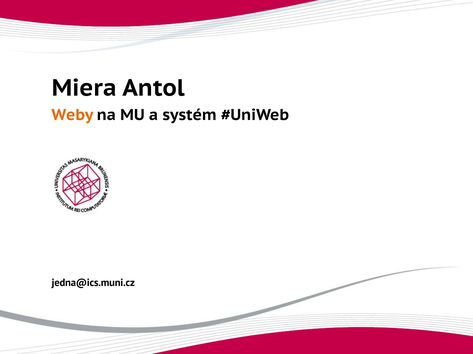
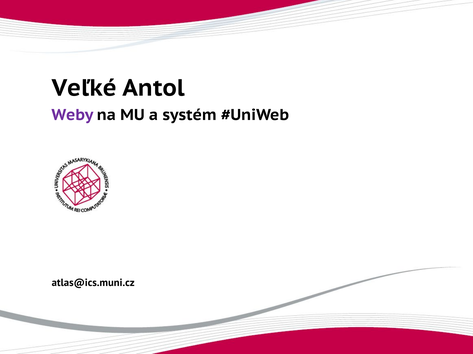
Miera: Miera -> Veľké
Weby colour: orange -> purple
jedna@ics.muni.cz: jedna@ics.muni.cz -> atlas@ics.muni.cz
